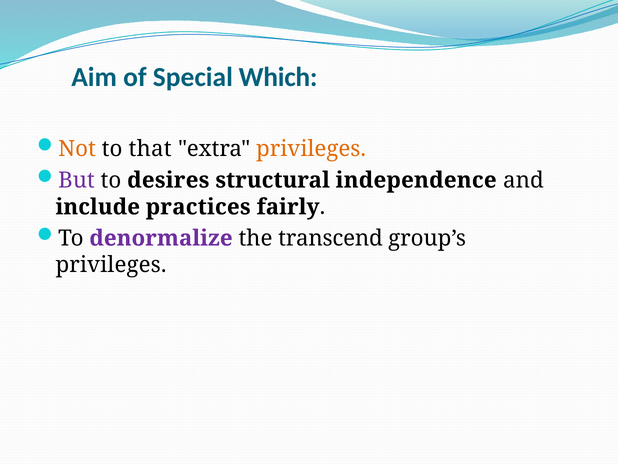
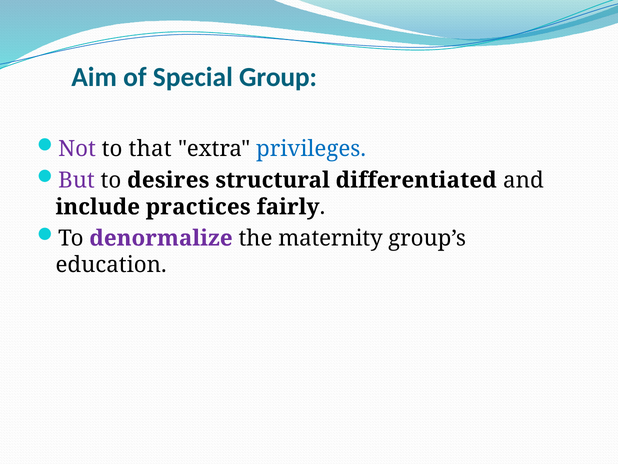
Which: Which -> Group
Not colour: orange -> purple
privileges at (311, 149) colour: orange -> blue
independence: independence -> differentiated
transcend: transcend -> maternity
privileges at (111, 265): privileges -> education
